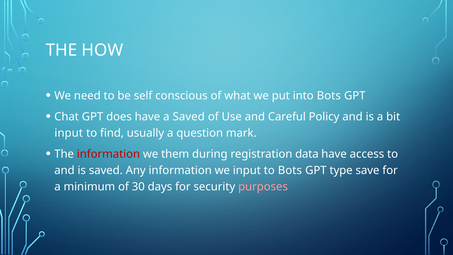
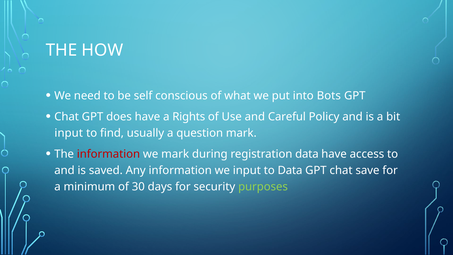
a Saved: Saved -> Rights
we them: them -> mark
to Bots: Bots -> Data
GPT type: type -> chat
purposes colour: pink -> light green
